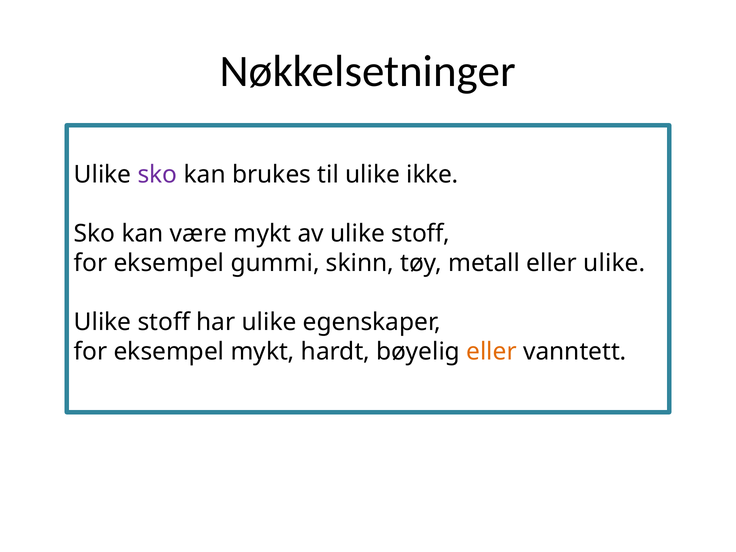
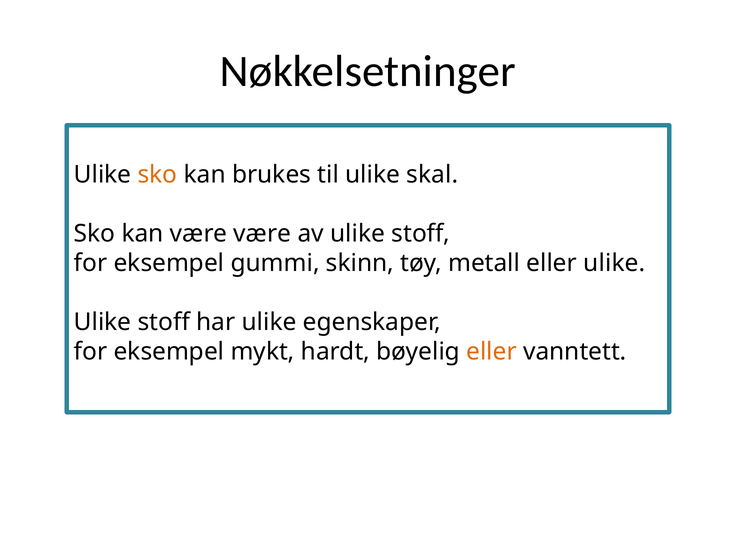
sko at (158, 175) colour: purple -> orange
ikke: ikke -> skal
være mykt: mykt -> være
